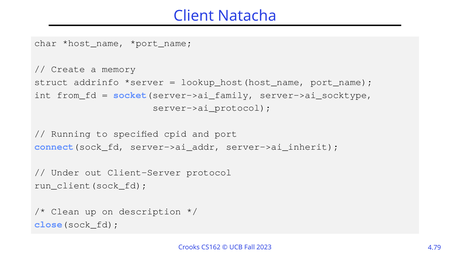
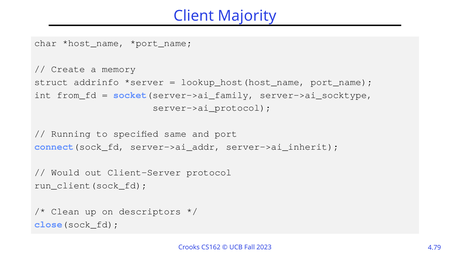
Natacha: Natacha -> Majority
cpid: cpid -> same
Under: Under -> Would
description: description -> descriptors
